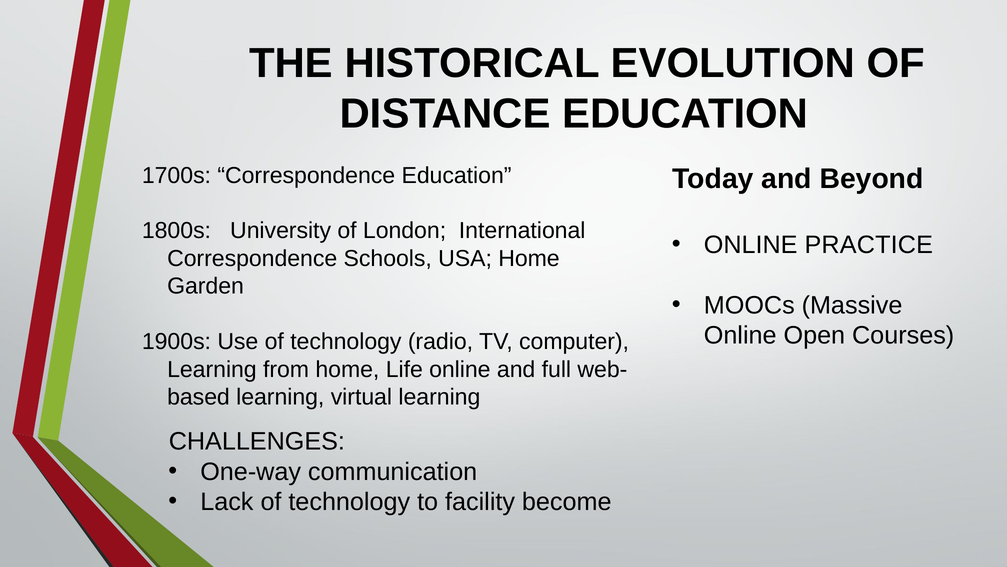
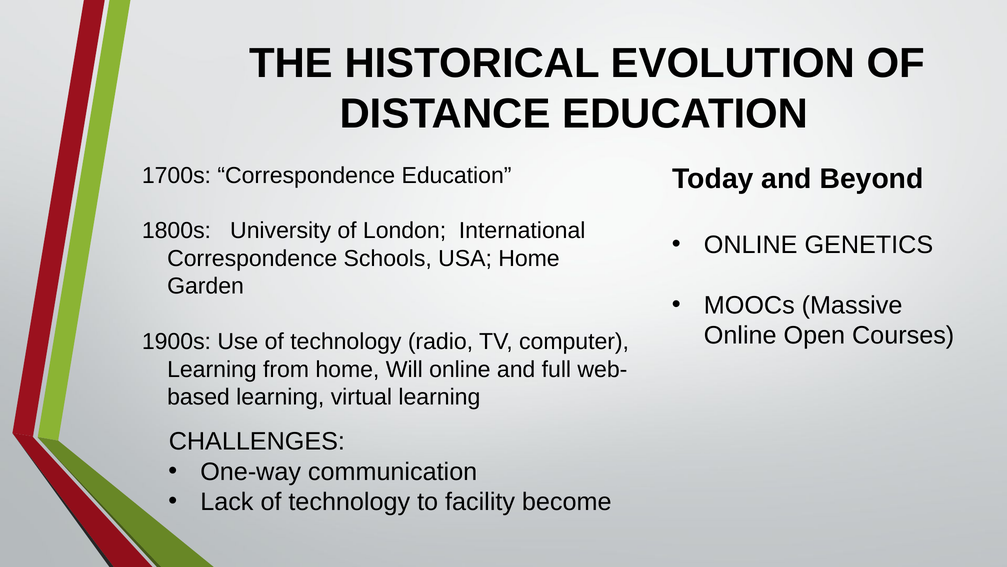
PRACTICE: PRACTICE -> GENETICS
Life: Life -> Will
